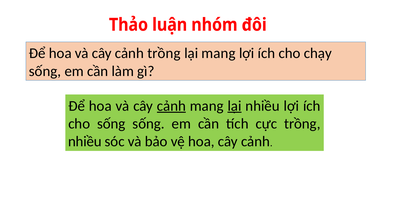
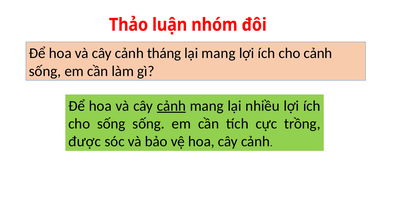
cảnh trồng: trồng -> tháng
cho chạy: chạy -> cảnh
lại at (235, 106) underline: present -> none
nhiều at (85, 141): nhiều -> được
